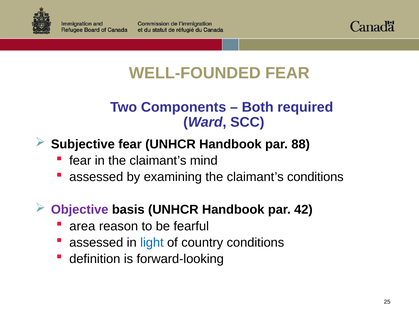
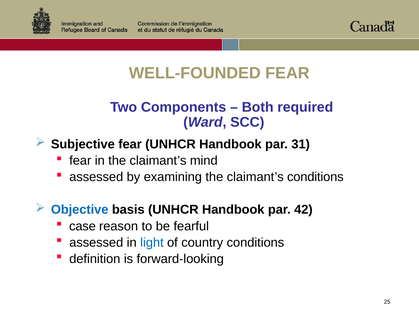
88: 88 -> 31
Objective colour: purple -> blue
area: area -> case
